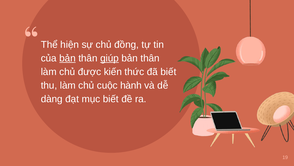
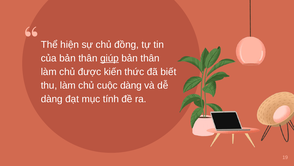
bản at (68, 58) underline: present -> none
cuộc hành: hành -> dàng
mục biết: biết -> tính
